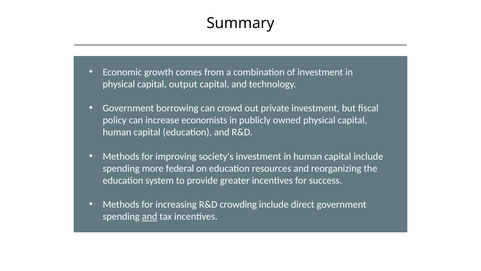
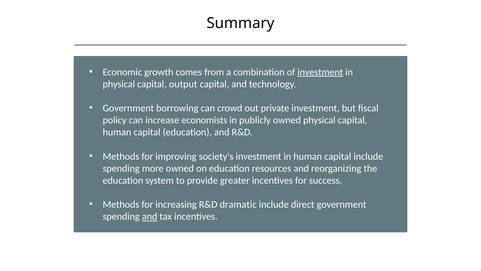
investment at (320, 72) underline: none -> present
more federal: federal -> owned
crowding: crowding -> dramatic
